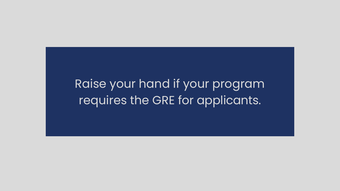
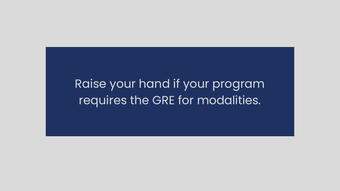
applicants: applicants -> modalities
